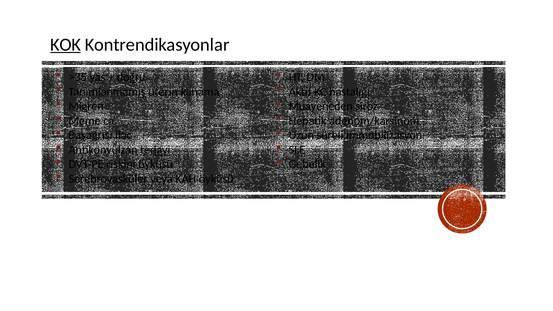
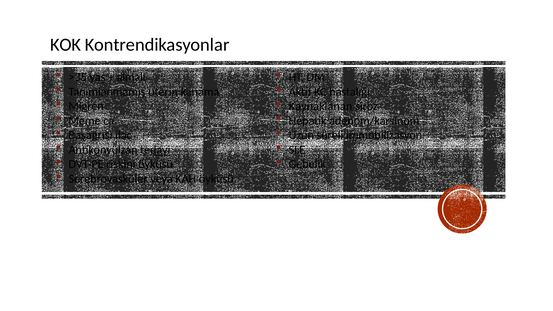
KOK underline: present -> none
doğru: doğru -> almalı
Muayeneden: Muayeneden -> Kaynaklanan
